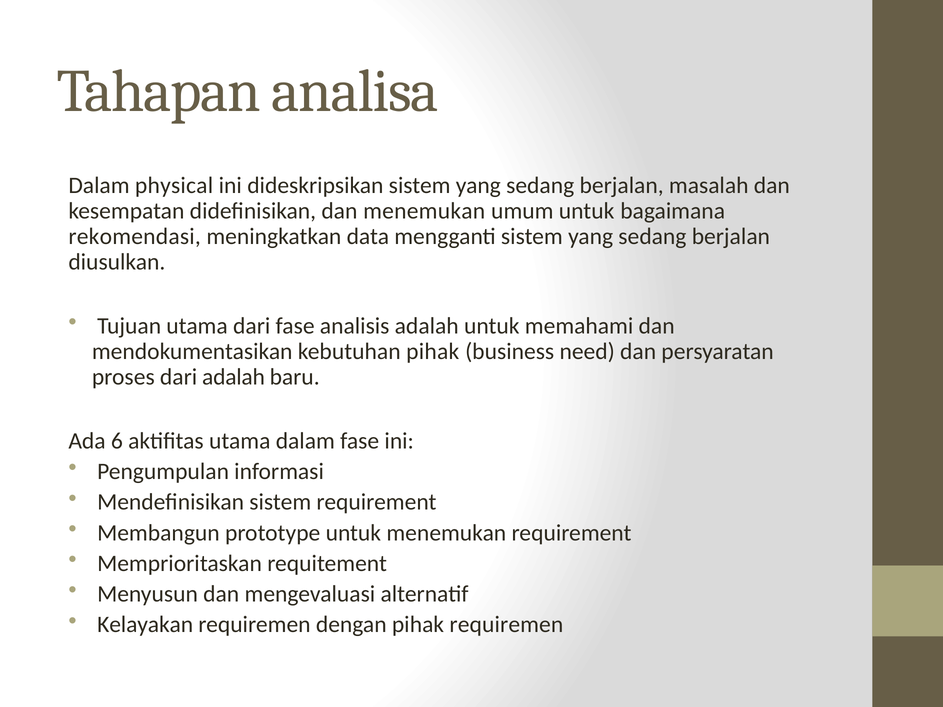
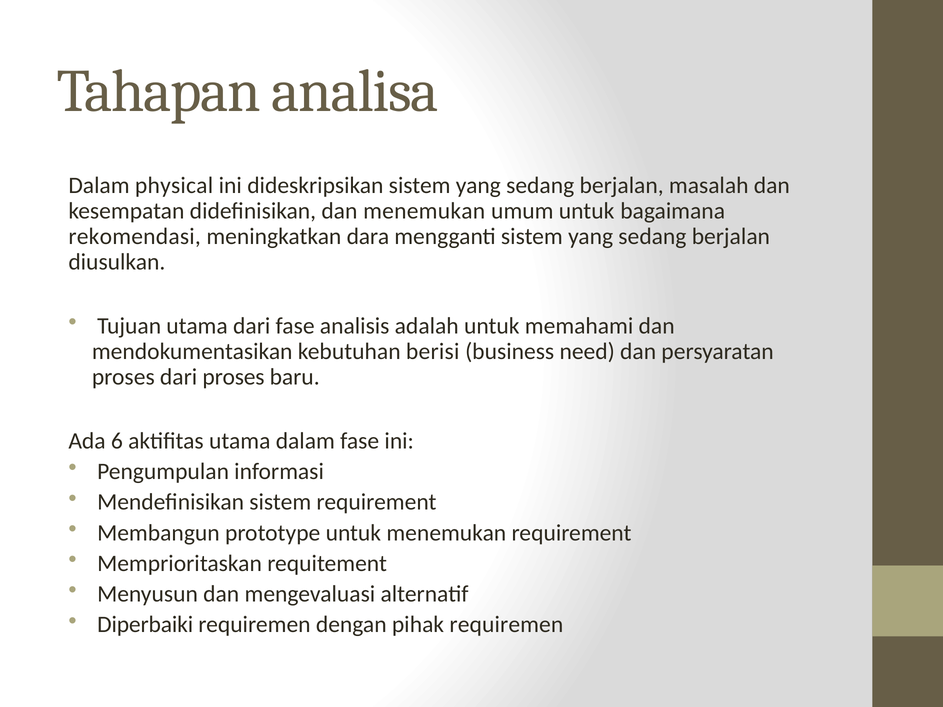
data: data -> dara
kebutuhan pihak: pihak -> berisi
dari adalah: adalah -> proses
Kelayakan: Kelayakan -> Diperbaiki
